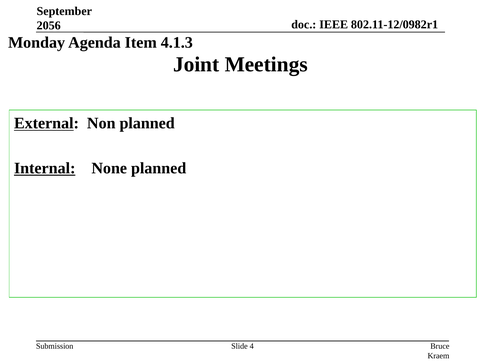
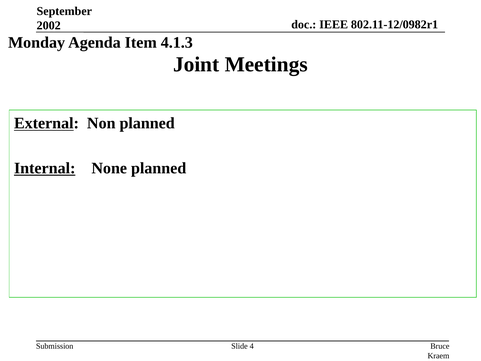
2056: 2056 -> 2002
